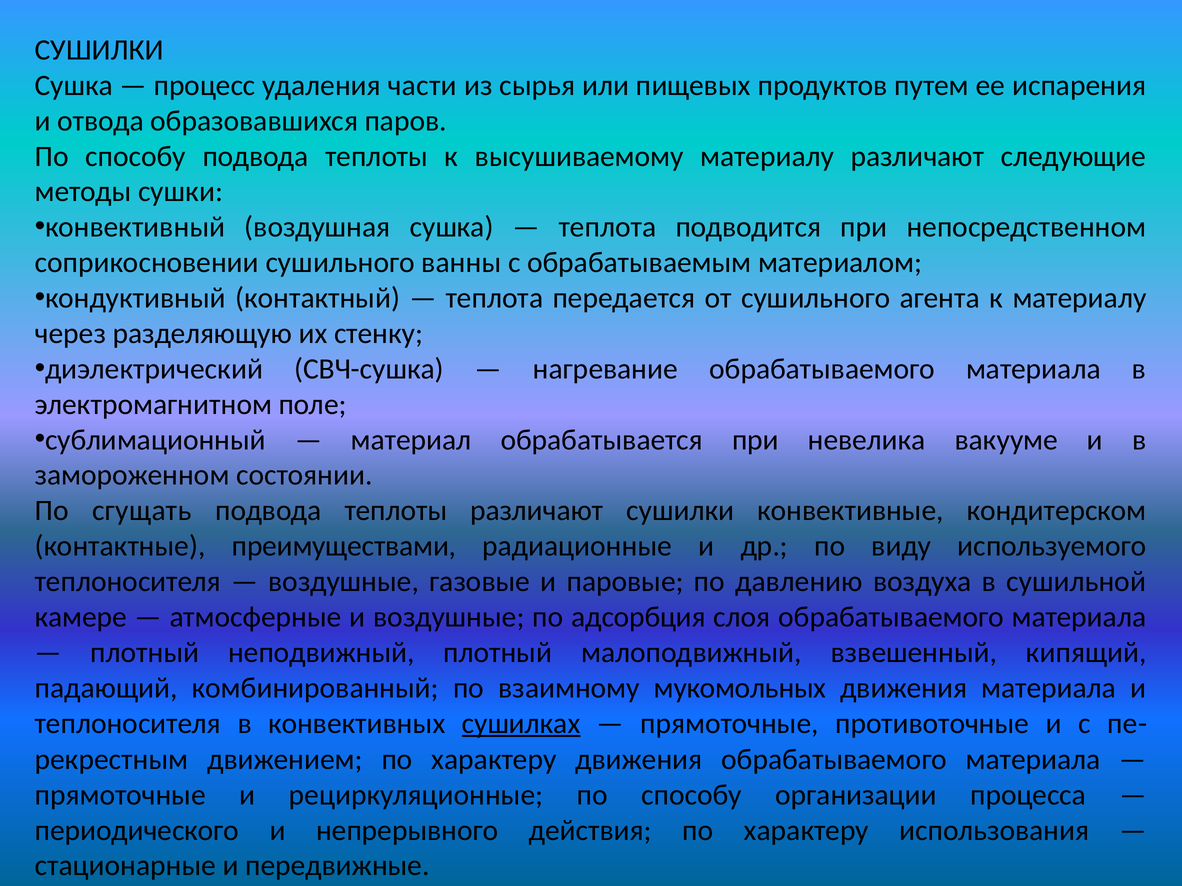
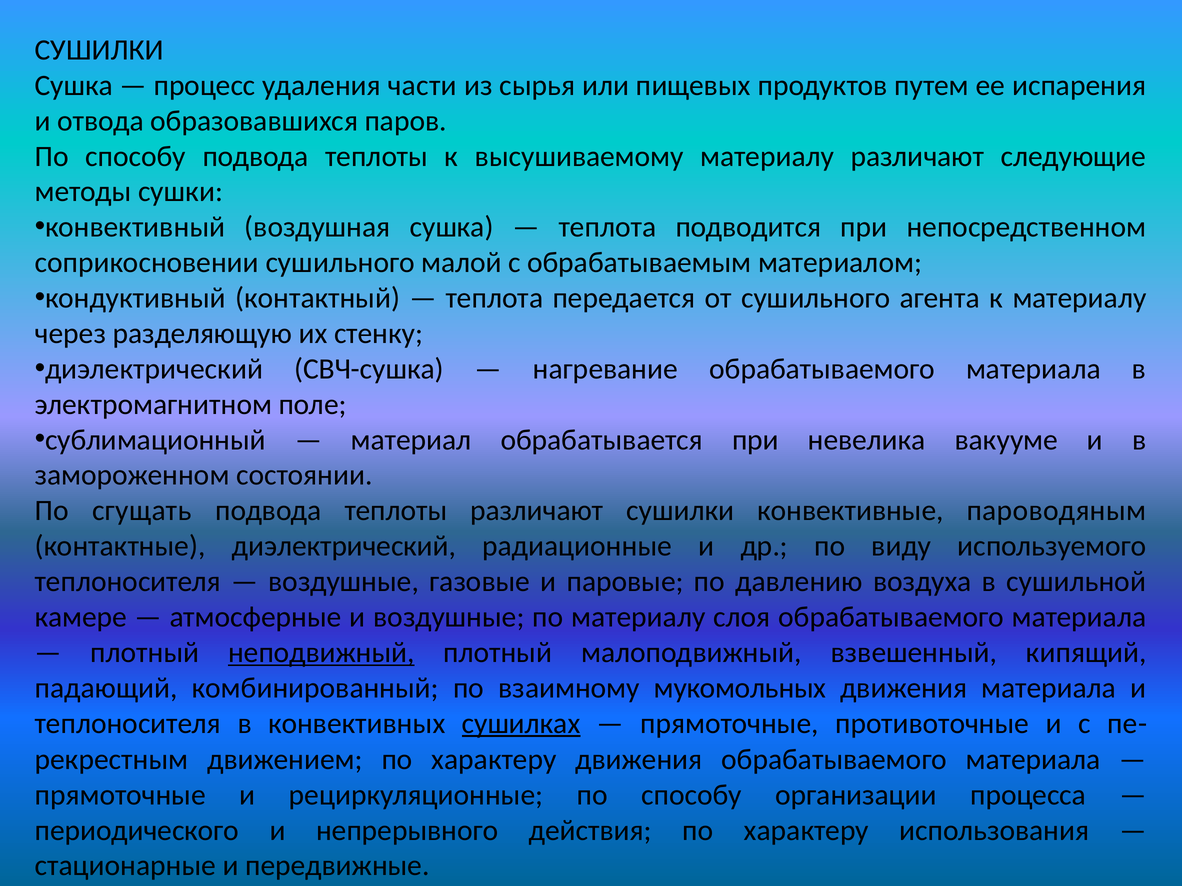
ванны: ванны -> малой
кондитерском: кондитерском -> пароводяным
контактные преимуществами: преимуществами -> диэлектрический
по адсорбция: адсорбция -> материалу
неподвижный underline: none -> present
